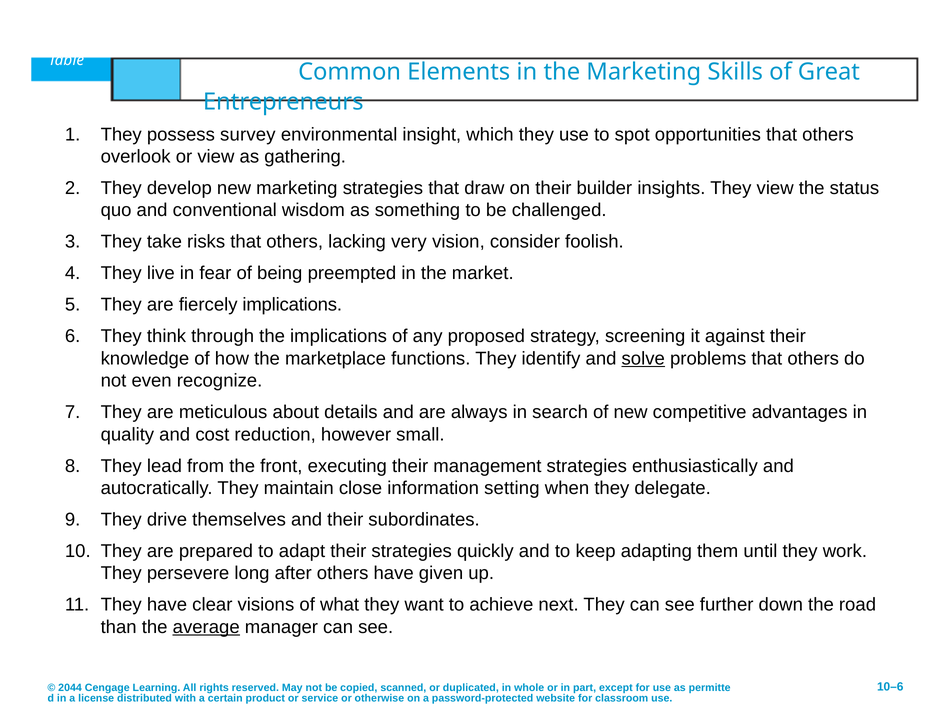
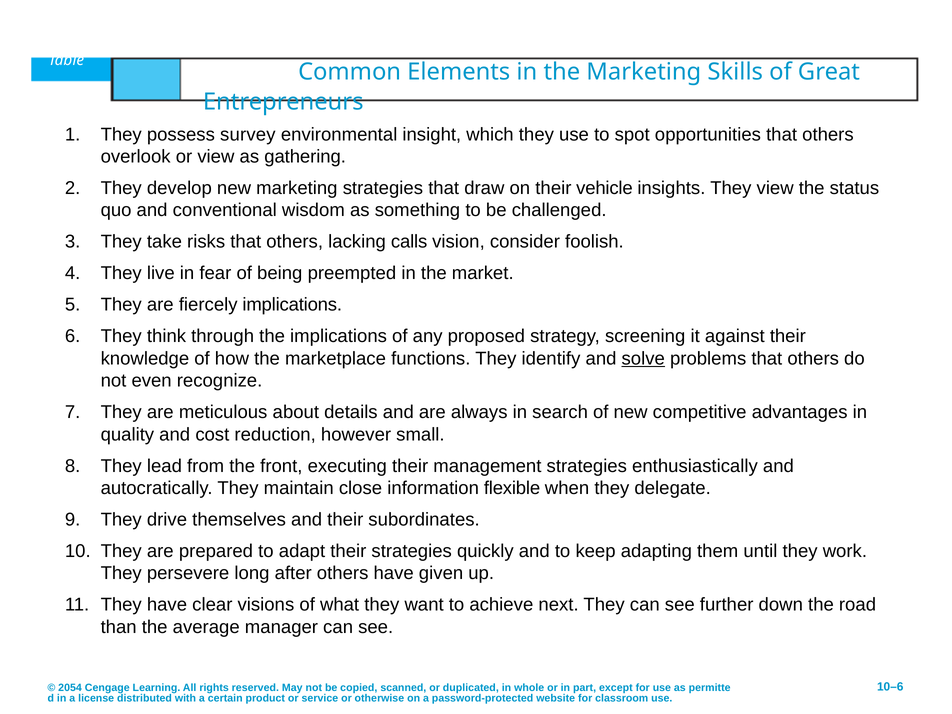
builder: builder -> vehicle
very: very -> calls
setting: setting -> flexible
average underline: present -> none
2044: 2044 -> 2054
